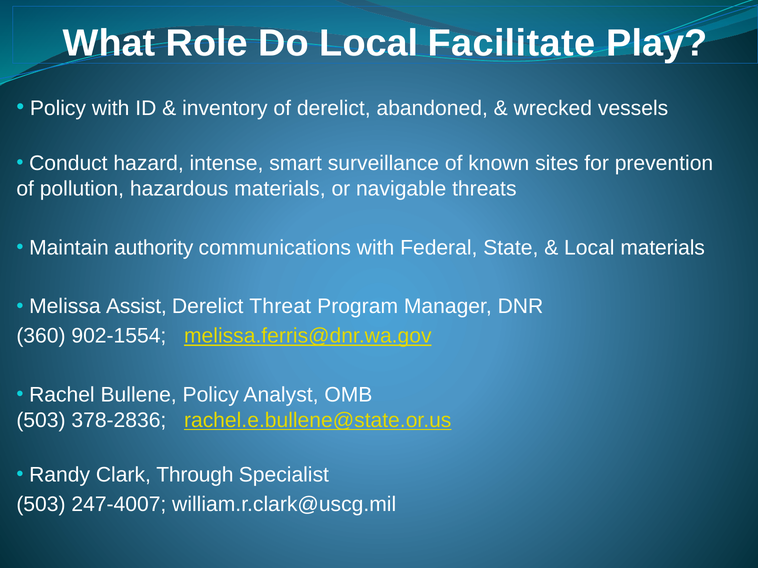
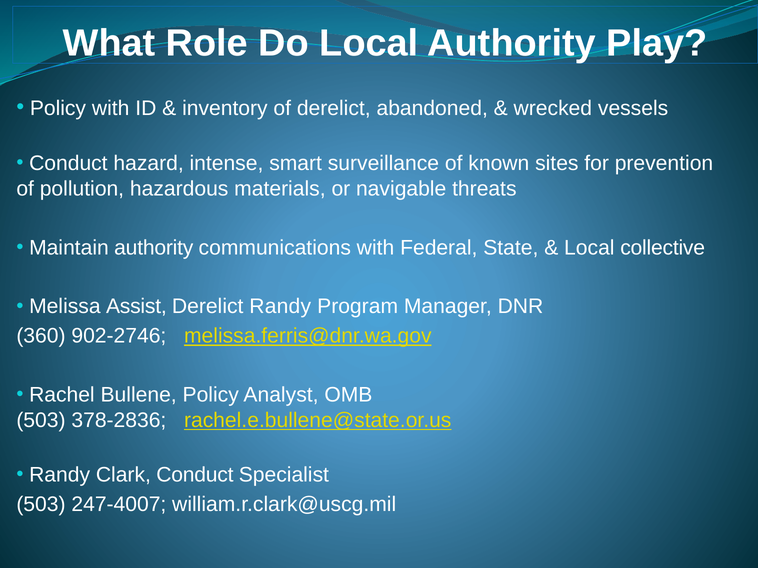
Local Facilitate: Facilitate -> Authority
Local materials: materials -> collective
Derelict Threat: Threat -> Randy
902-1554: 902-1554 -> 902-2746
Clark Through: Through -> Conduct
